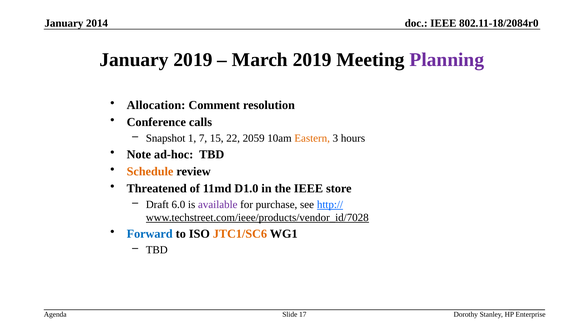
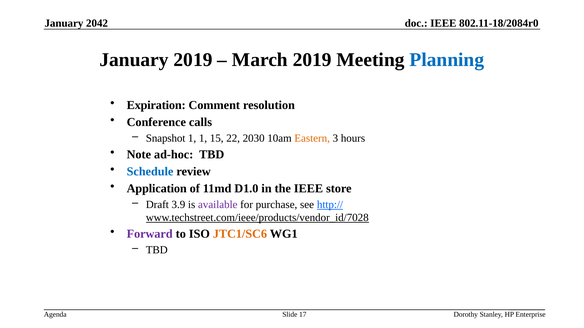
2014: 2014 -> 2042
Planning colour: purple -> blue
Allocation: Allocation -> Expiration
1 7: 7 -> 1
2059: 2059 -> 2030
Schedule colour: orange -> blue
Threatened: Threatened -> Application
6.0: 6.0 -> 3.9
Forward colour: blue -> purple
